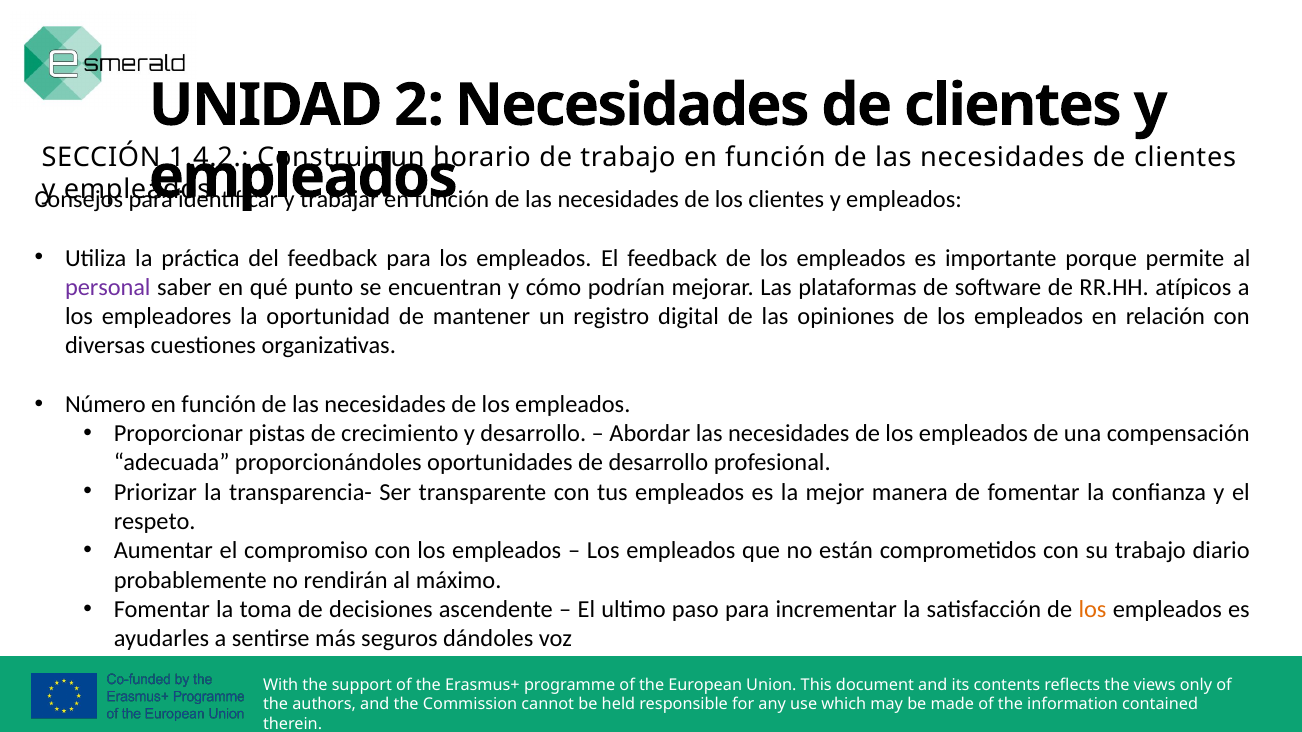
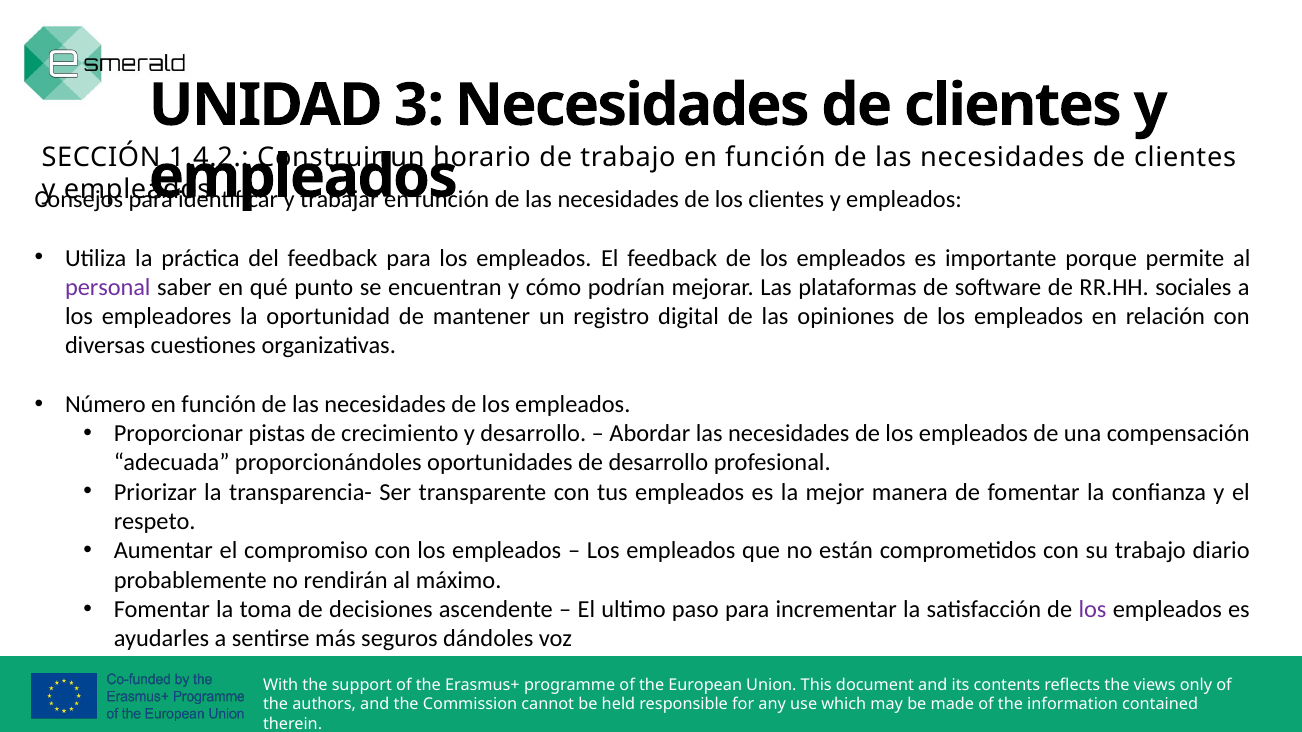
2: 2 -> 3
atípicos: atípicos -> sociales
los at (1092, 610) colour: orange -> purple
